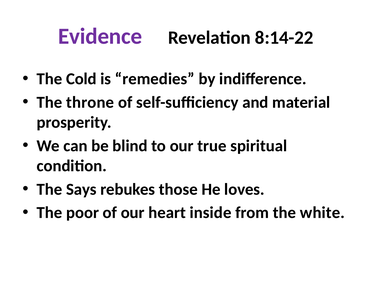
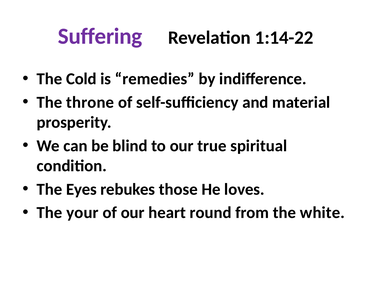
Evidence: Evidence -> Suffering
8:14-22: 8:14-22 -> 1:14-22
Says: Says -> Eyes
poor: poor -> your
inside: inside -> round
